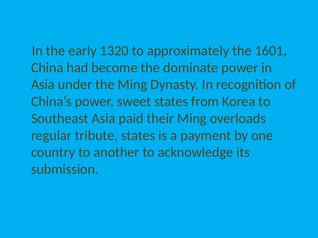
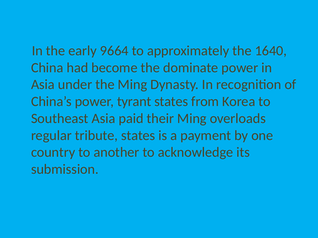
1320: 1320 -> 9664
1601: 1601 -> 1640
sweet: sweet -> tyrant
